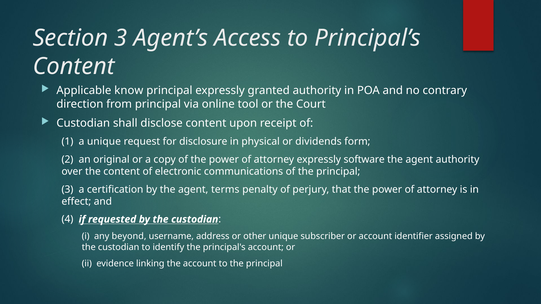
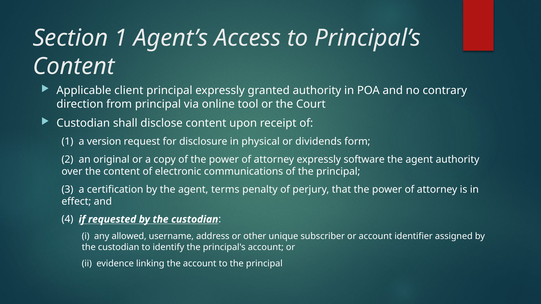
Section 3: 3 -> 1
know: know -> client
a unique: unique -> version
beyond: beyond -> allowed
